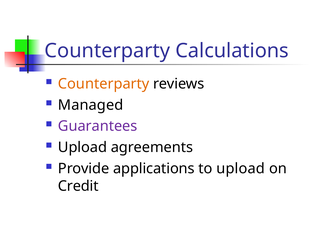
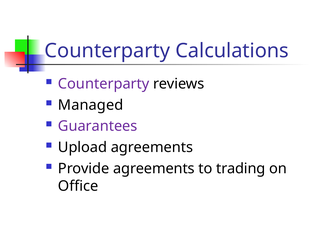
Counterparty at (104, 84) colour: orange -> purple
Provide applications: applications -> agreements
to upload: upload -> trading
Credit: Credit -> Office
